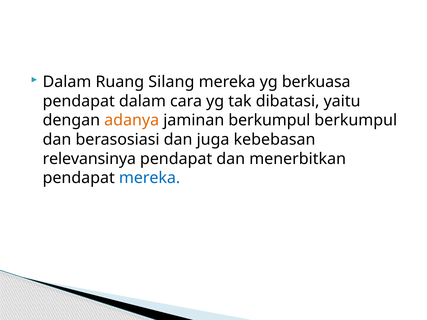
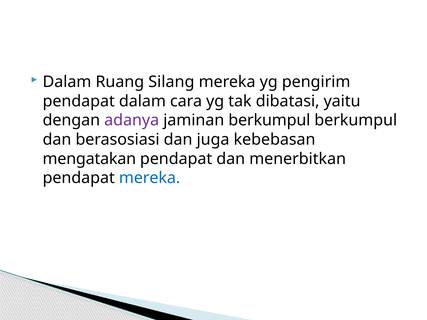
berkuasa: berkuasa -> pengirim
adanya colour: orange -> purple
relevansinya: relevansinya -> mengatakan
